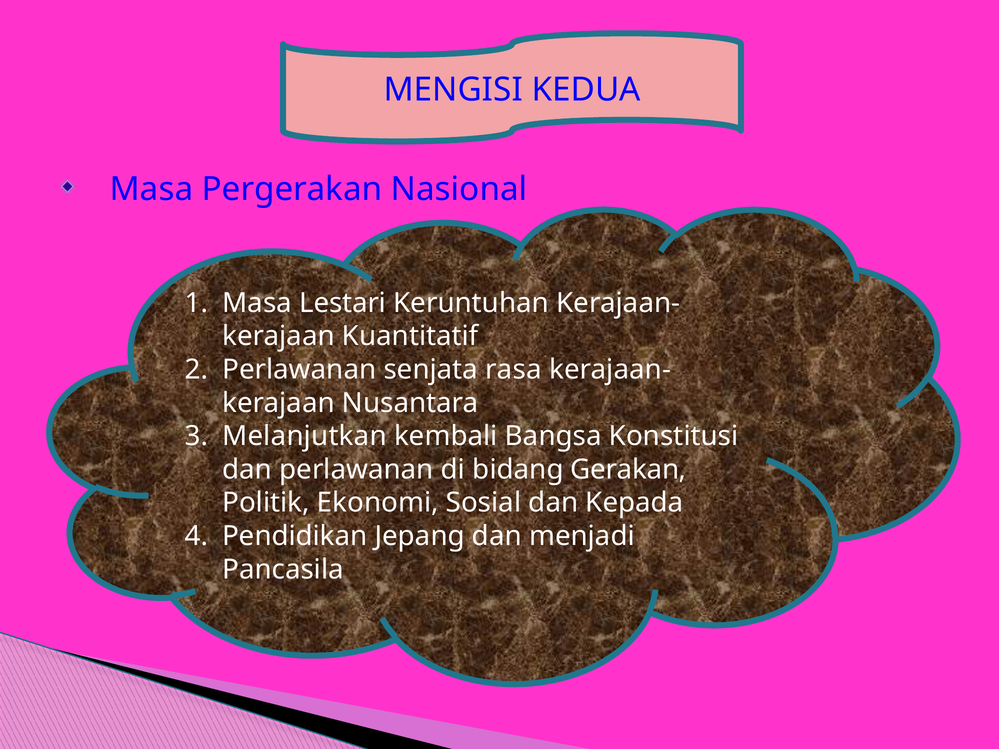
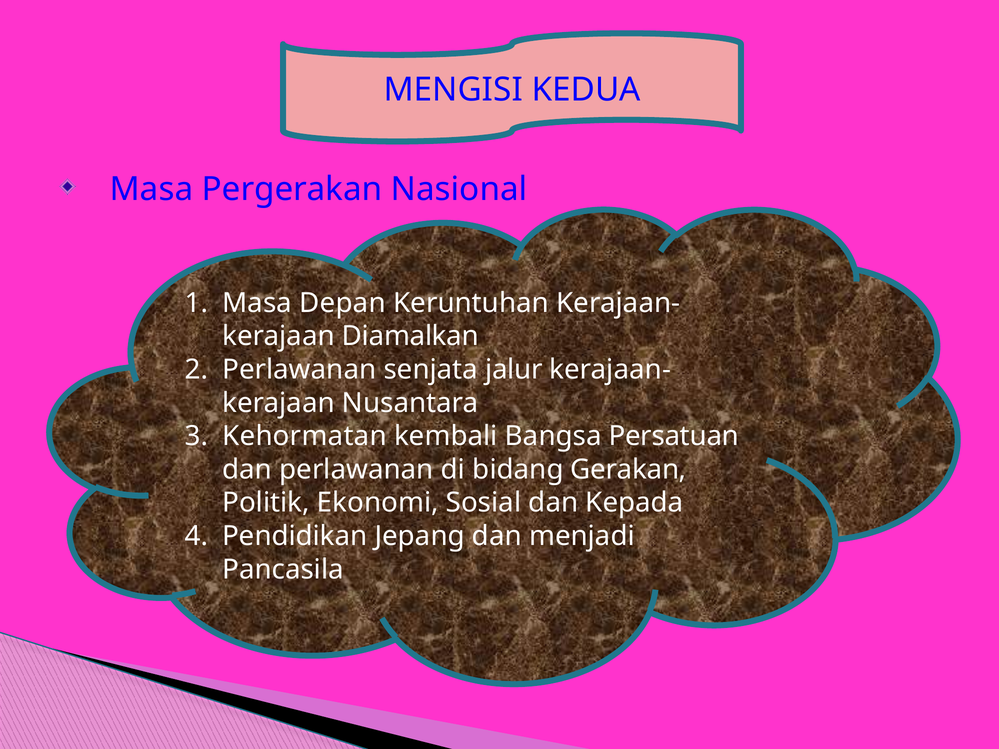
Lestari: Lestari -> Depan
Kuantitatif: Kuantitatif -> Diamalkan
rasa: rasa -> jalur
Melanjutkan: Melanjutkan -> Kehormatan
Konstitusi: Konstitusi -> Persatuan
